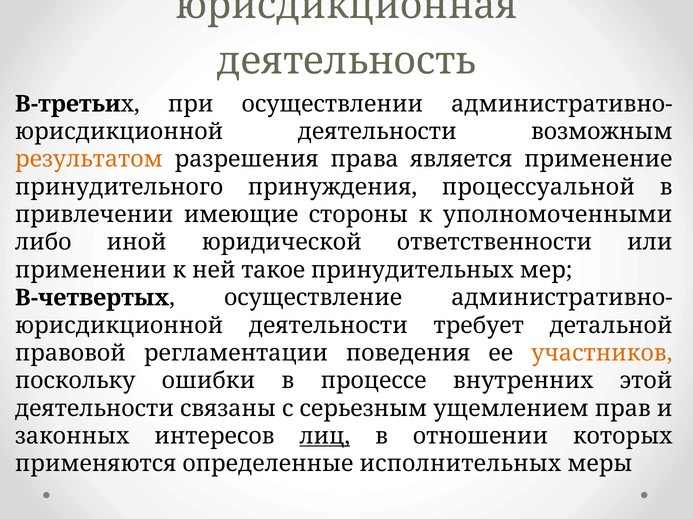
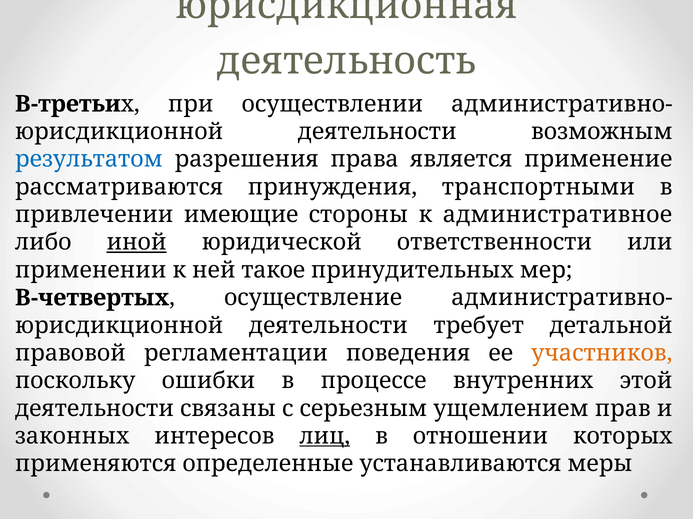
результатом colour: orange -> blue
принудительного: принудительного -> рассматриваются
процессуальной: процессуальной -> транспортными
уполномоченными: уполномоченными -> административное
иной underline: none -> present
исполнительных: исполнительных -> устанавливаются
